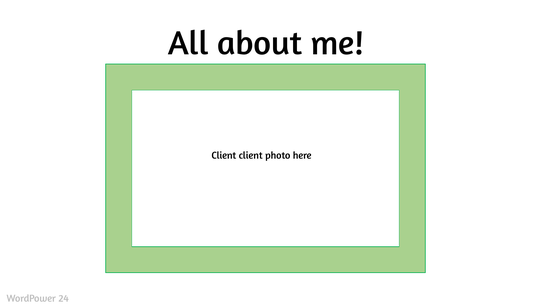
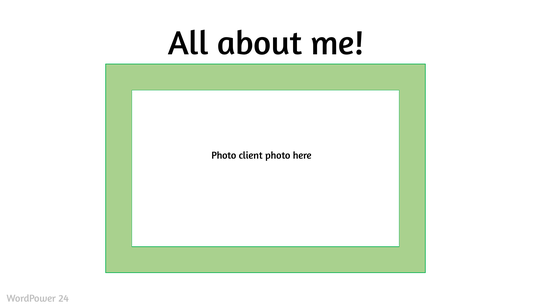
Client at (224, 155): Client -> Photo
